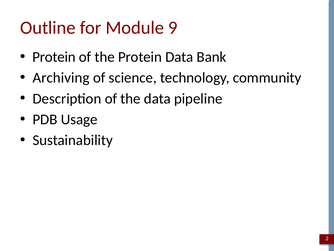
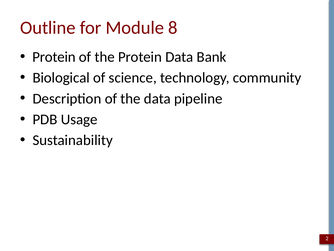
9: 9 -> 8
Archiving: Archiving -> Biological
